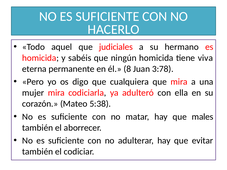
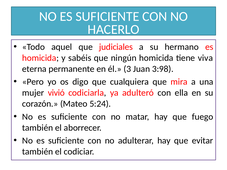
8: 8 -> 3
3:78: 3:78 -> 3:98
mujer mira: mira -> vivió
5:38: 5:38 -> 5:24
males: males -> fuego
